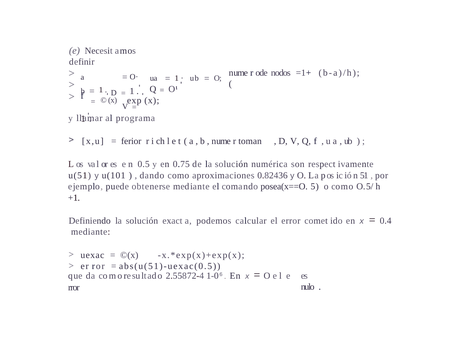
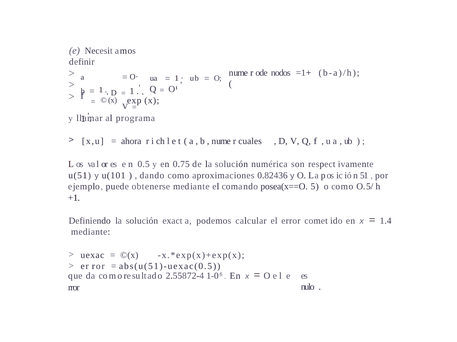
ferior: ferior -> ahora
toman: toman -> cuales
0.4: 0.4 -> 1.4
